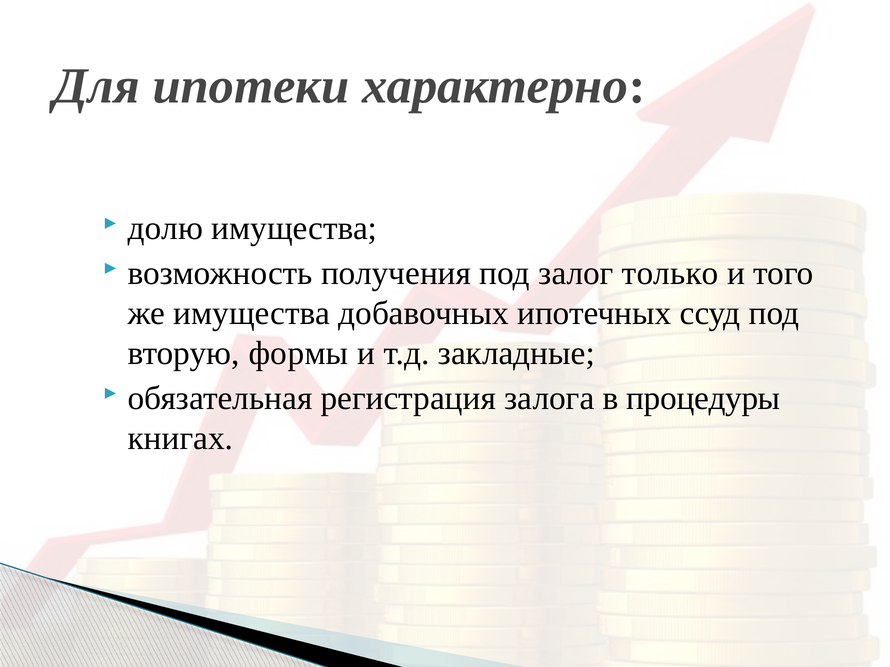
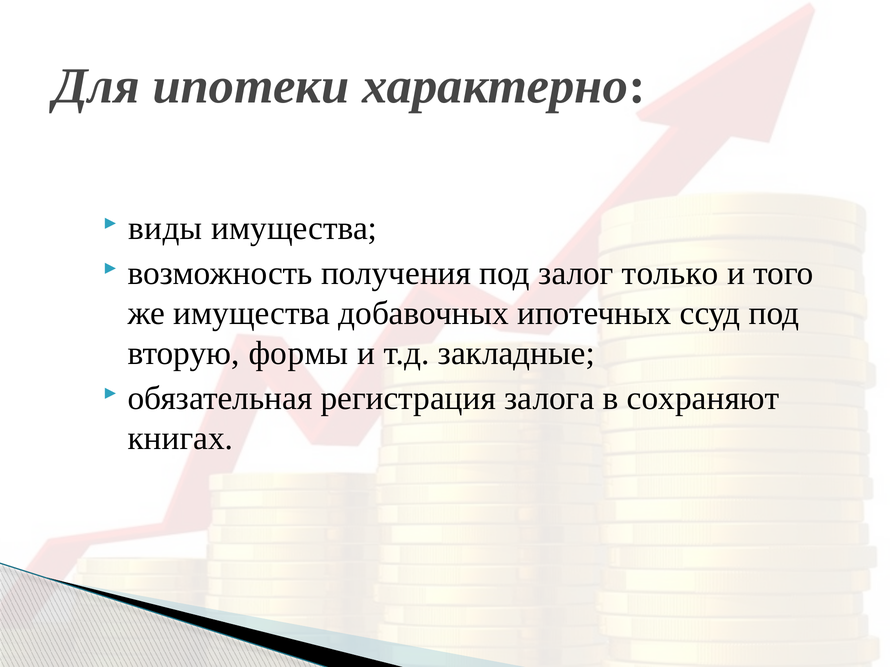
долю: долю -> виды
процедуры: процедуры -> сохраняют
